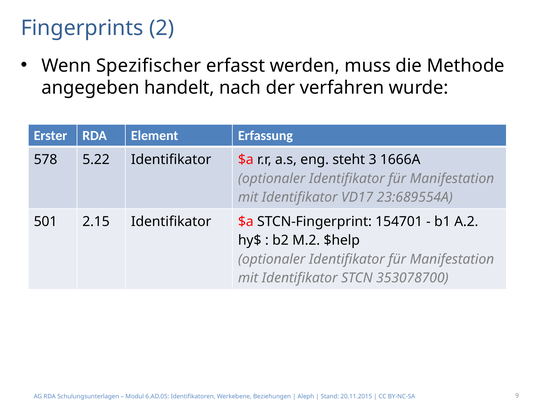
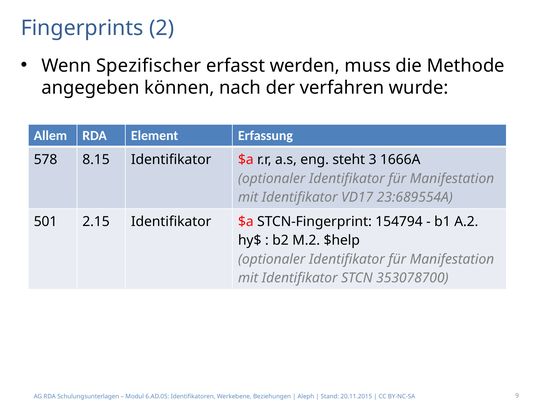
handelt: handelt -> können
Erster: Erster -> Allem
5.22: 5.22 -> 8.15
154701: 154701 -> 154794
